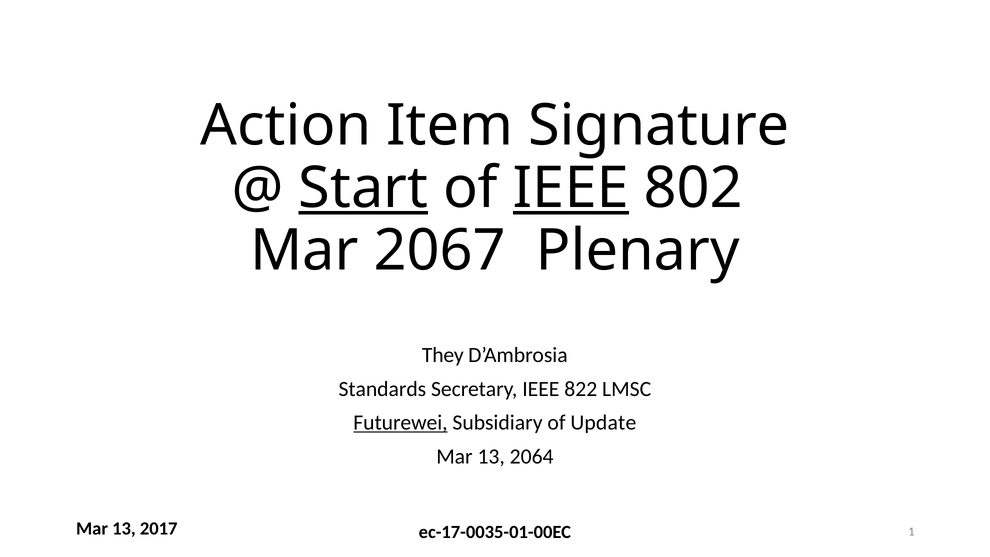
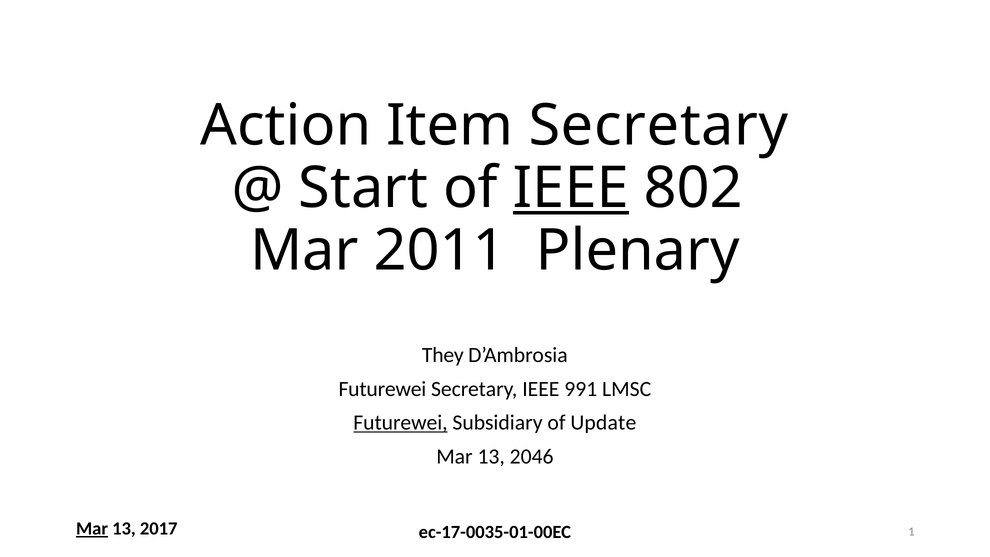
Item Signature: Signature -> Secretary
Start underline: present -> none
2067: 2067 -> 2011
Standards at (382, 389): Standards -> Futurewei
822: 822 -> 991
2064: 2064 -> 2046
Mar at (92, 529) underline: none -> present
